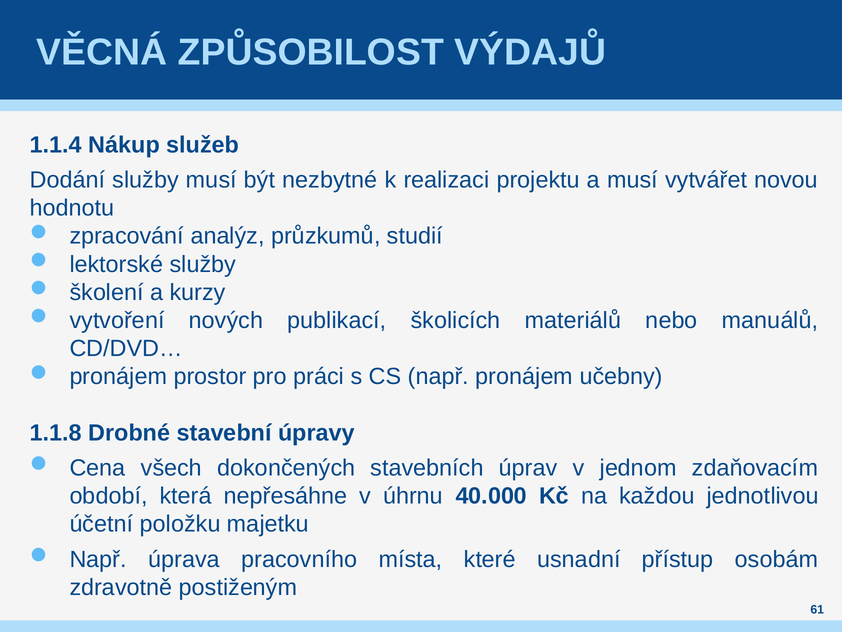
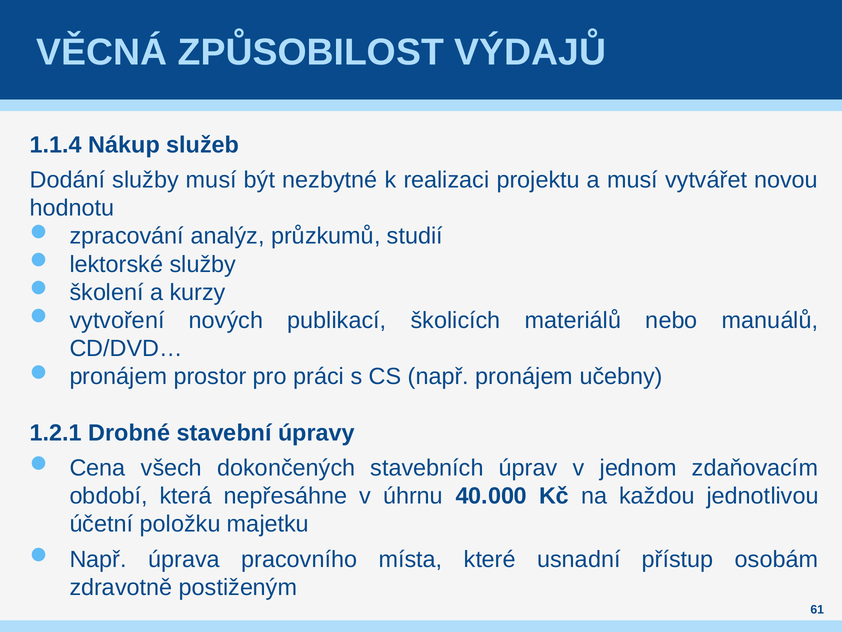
1.1.8: 1.1.8 -> 1.2.1
